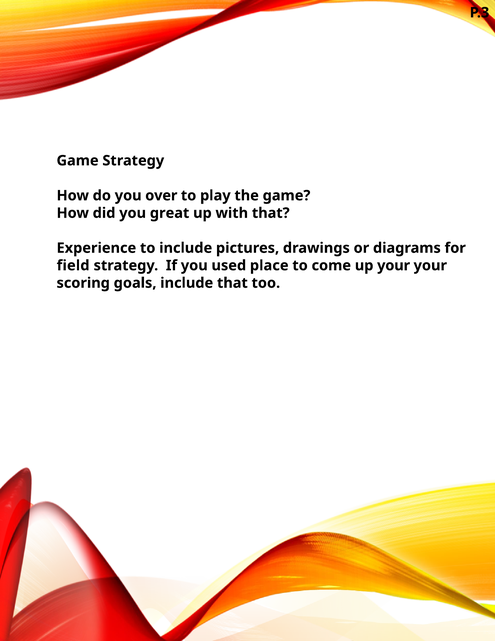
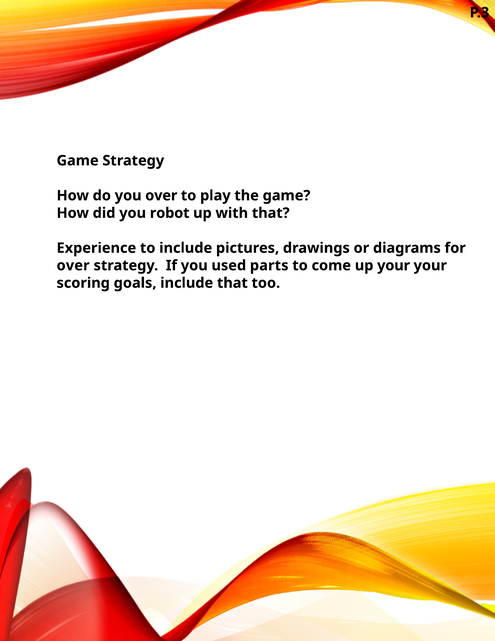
great: great -> robot
field at (73, 265): field -> over
place: place -> parts
